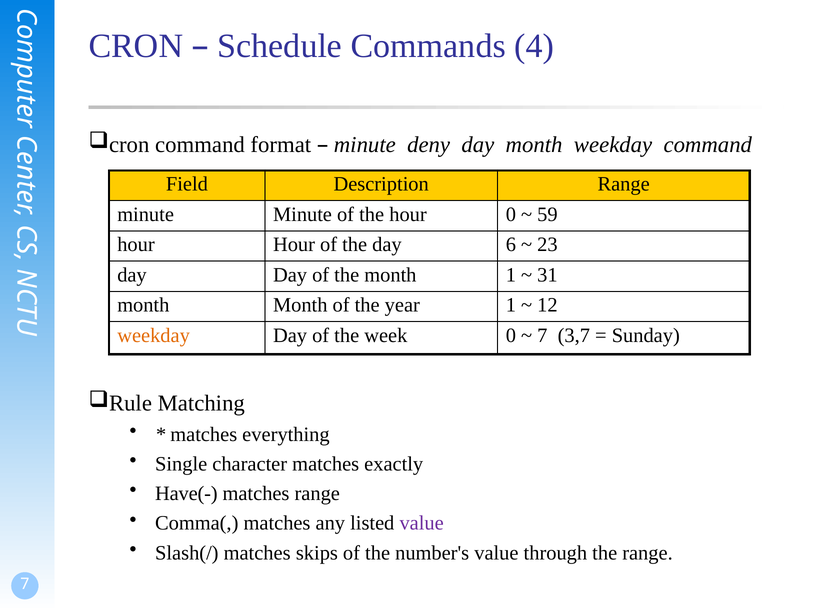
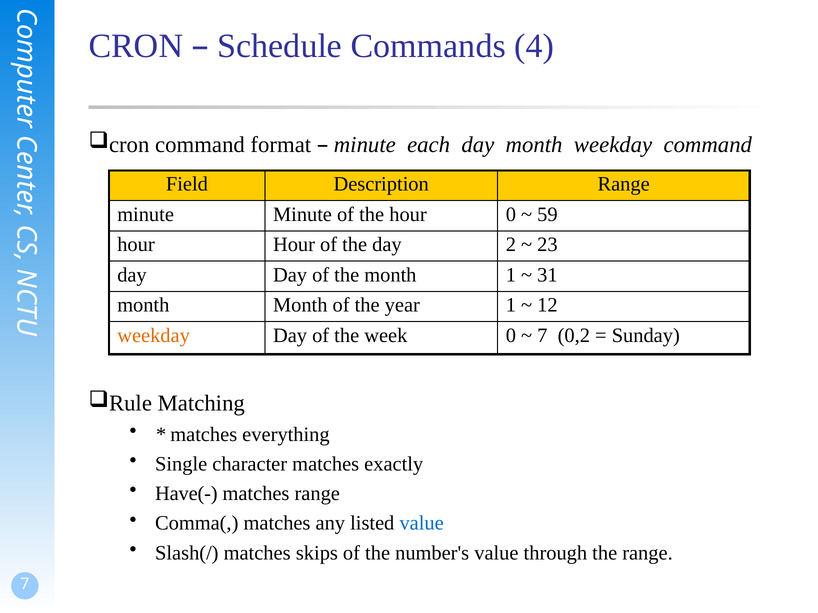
deny: deny -> each
6: 6 -> 2
3,7: 3,7 -> 0,2
value at (422, 524) colour: purple -> blue
